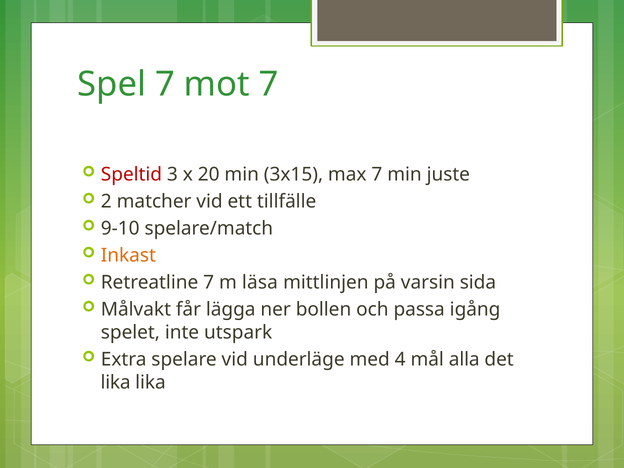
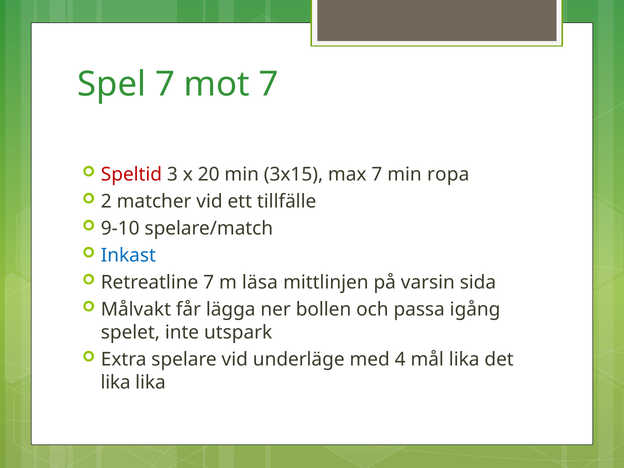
juste: juste -> ropa
Inkast colour: orange -> blue
mål alla: alla -> lika
